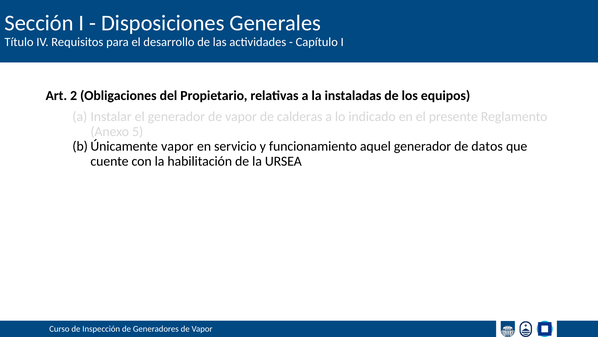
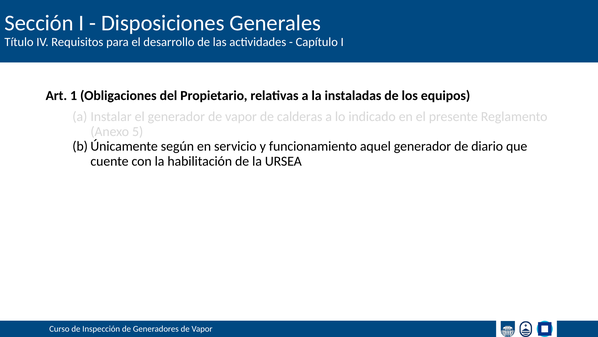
2: 2 -> 1
vapor at (177, 146): vapor -> según
datos: datos -> diario
